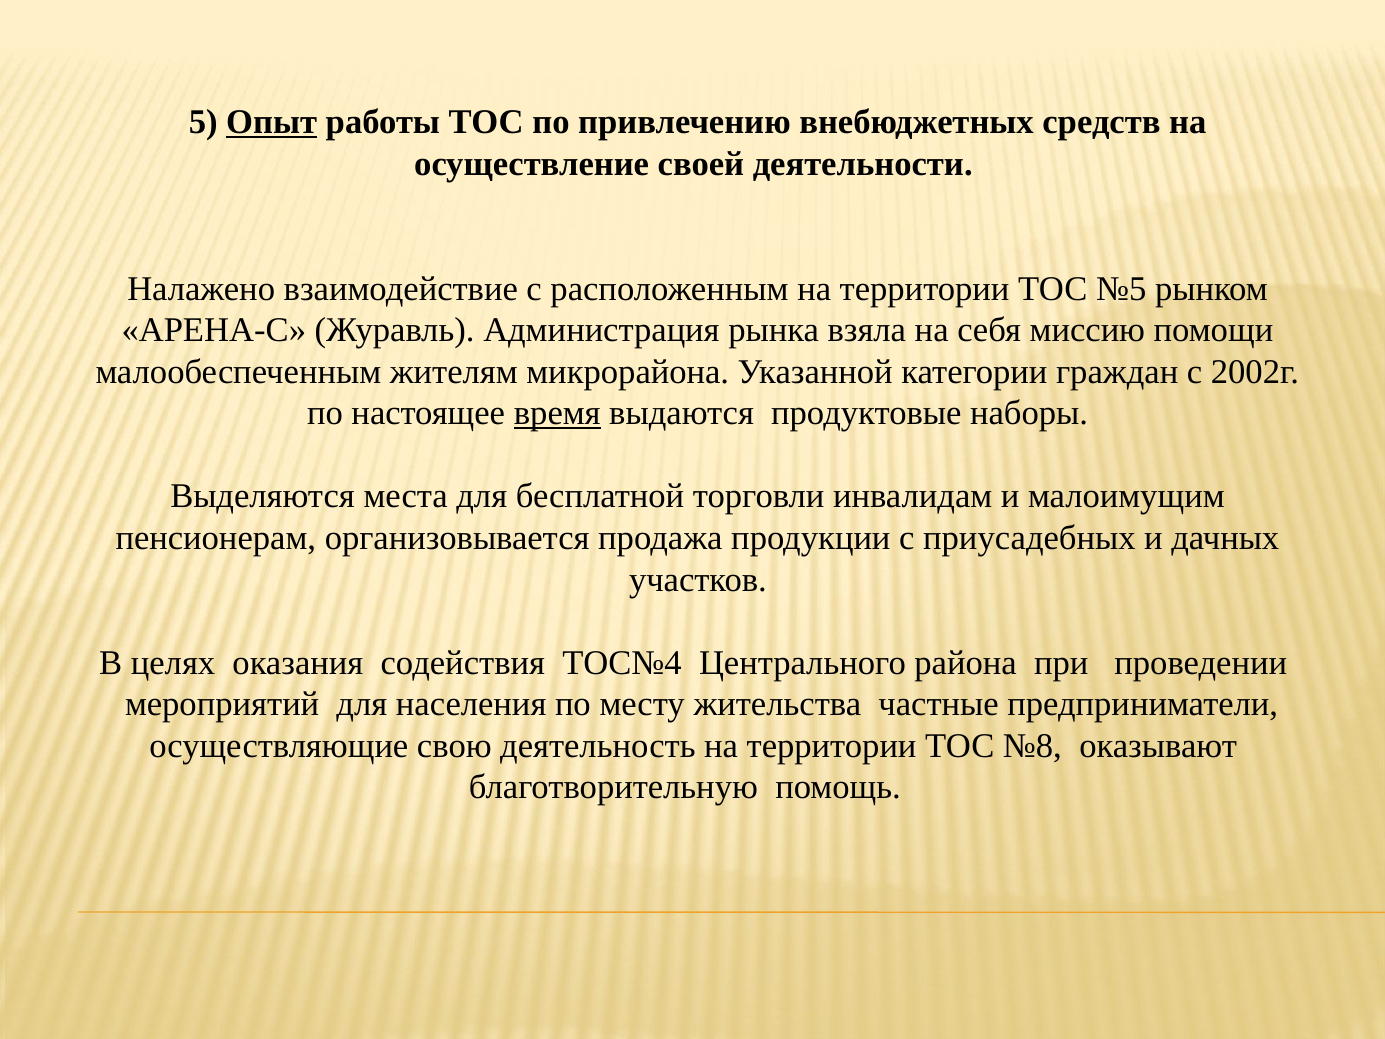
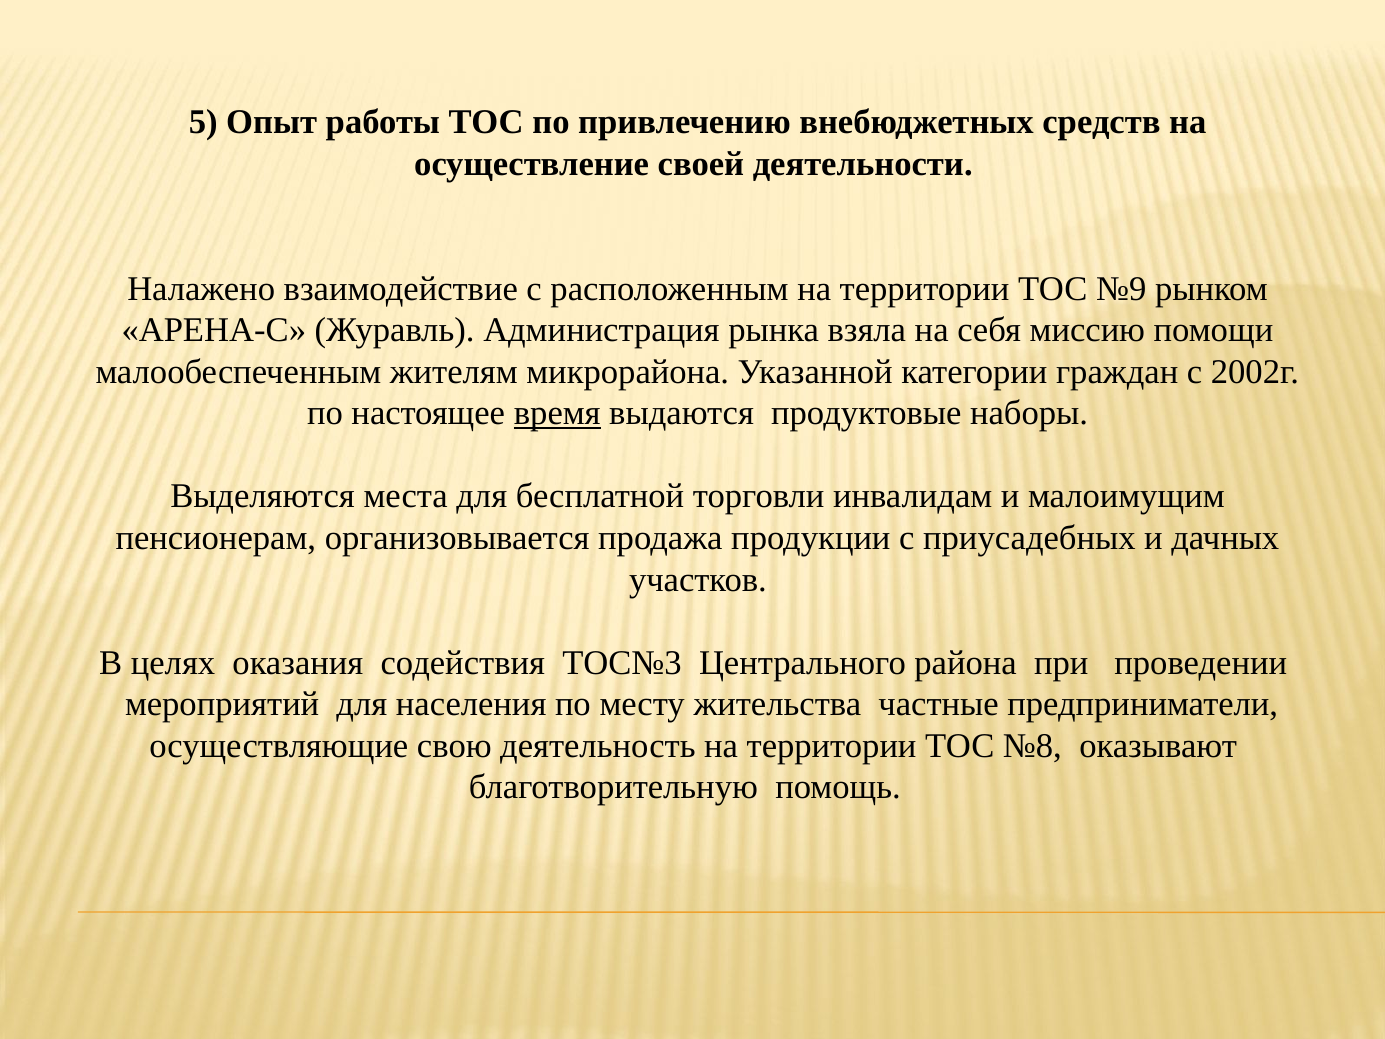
Опыт underline: present -> none
№5: №5 -> №9
ТОС№4: ТОС№4 -> ТОС№3
